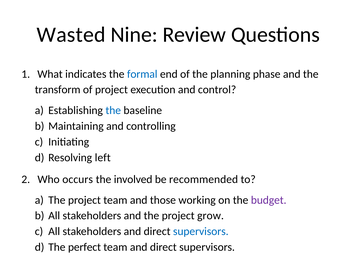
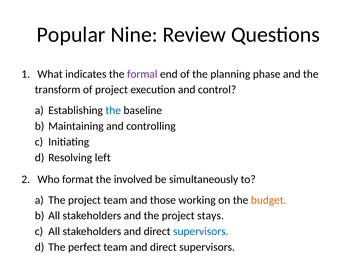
Wasted: Wasted -> Popular
formal colour: blue -> purple
occurs: occurs -> format
recommended: recommended -> simultaneously
budget colour: purple -> orange
grow: grow -> stays
